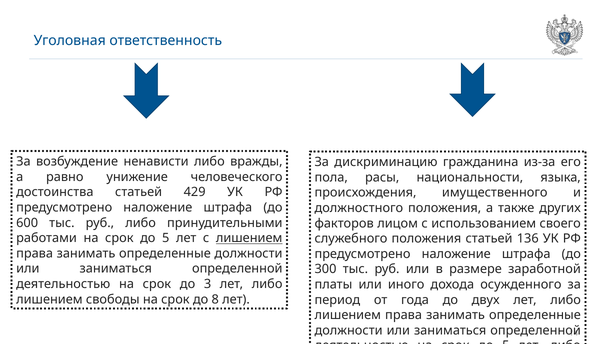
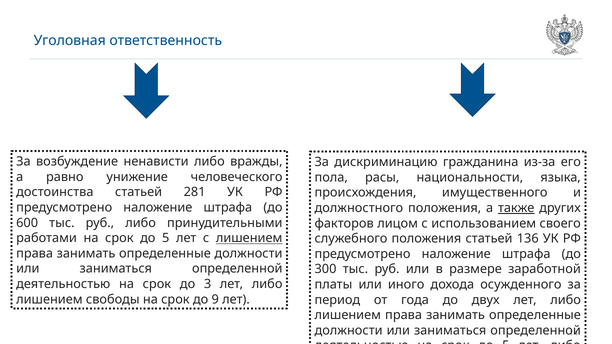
429: 429 -> 281
также underline: none -> present
8: 8 -> 9
